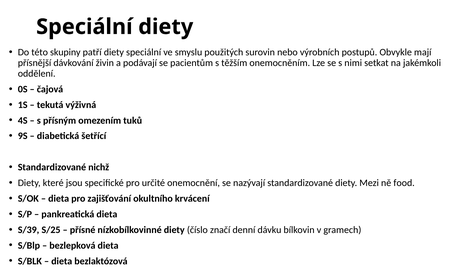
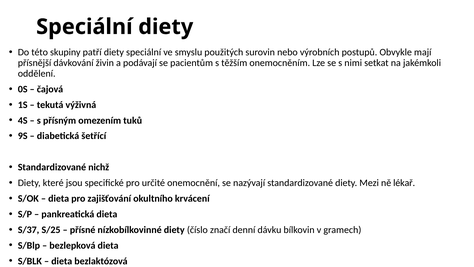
food: food -> lékař
S/39: S/39 -> S/37
